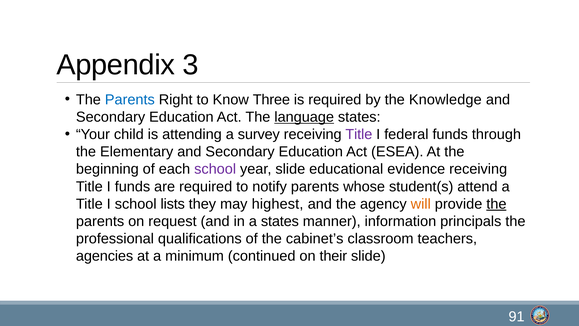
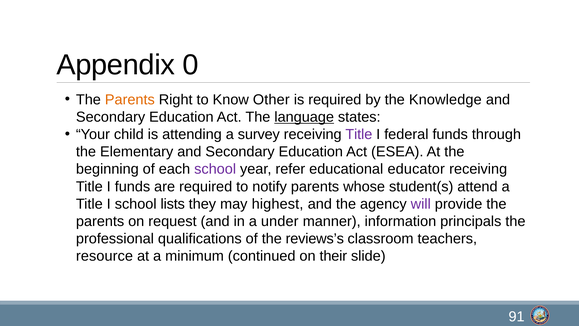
3: 3 -> 0
Parents at (130, 100) colour: blue -> orange
Three: Three -> Other
year slide: slide -> refer
evidence: evidence -> educator
will colour: orange -> purple
the at (496, 204) underline: present -> none
a states: states -> under
cabinet’s: cabinet’s -> reviews’s
agencies: agencies -> resource
